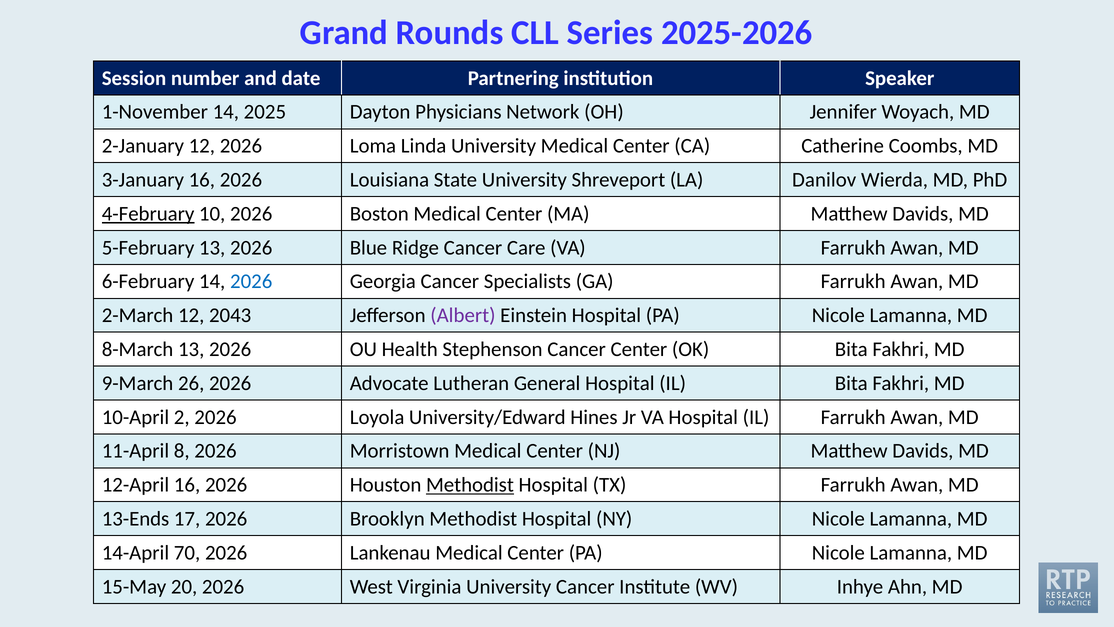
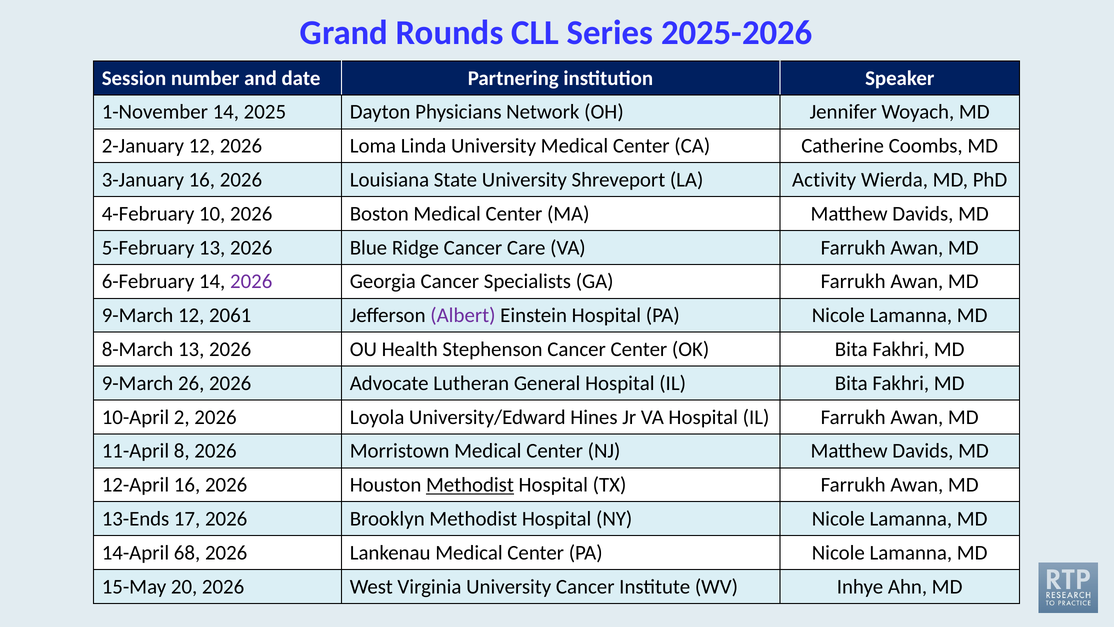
Danilov: Danilov -> Activity
4-February underline: present -> none
2026 at (251, 281) colour: blue -> purple
2-March at (138, 315): 2-March -> 9-March
2043: 2043 -> 2061
70: 70 -> 68
